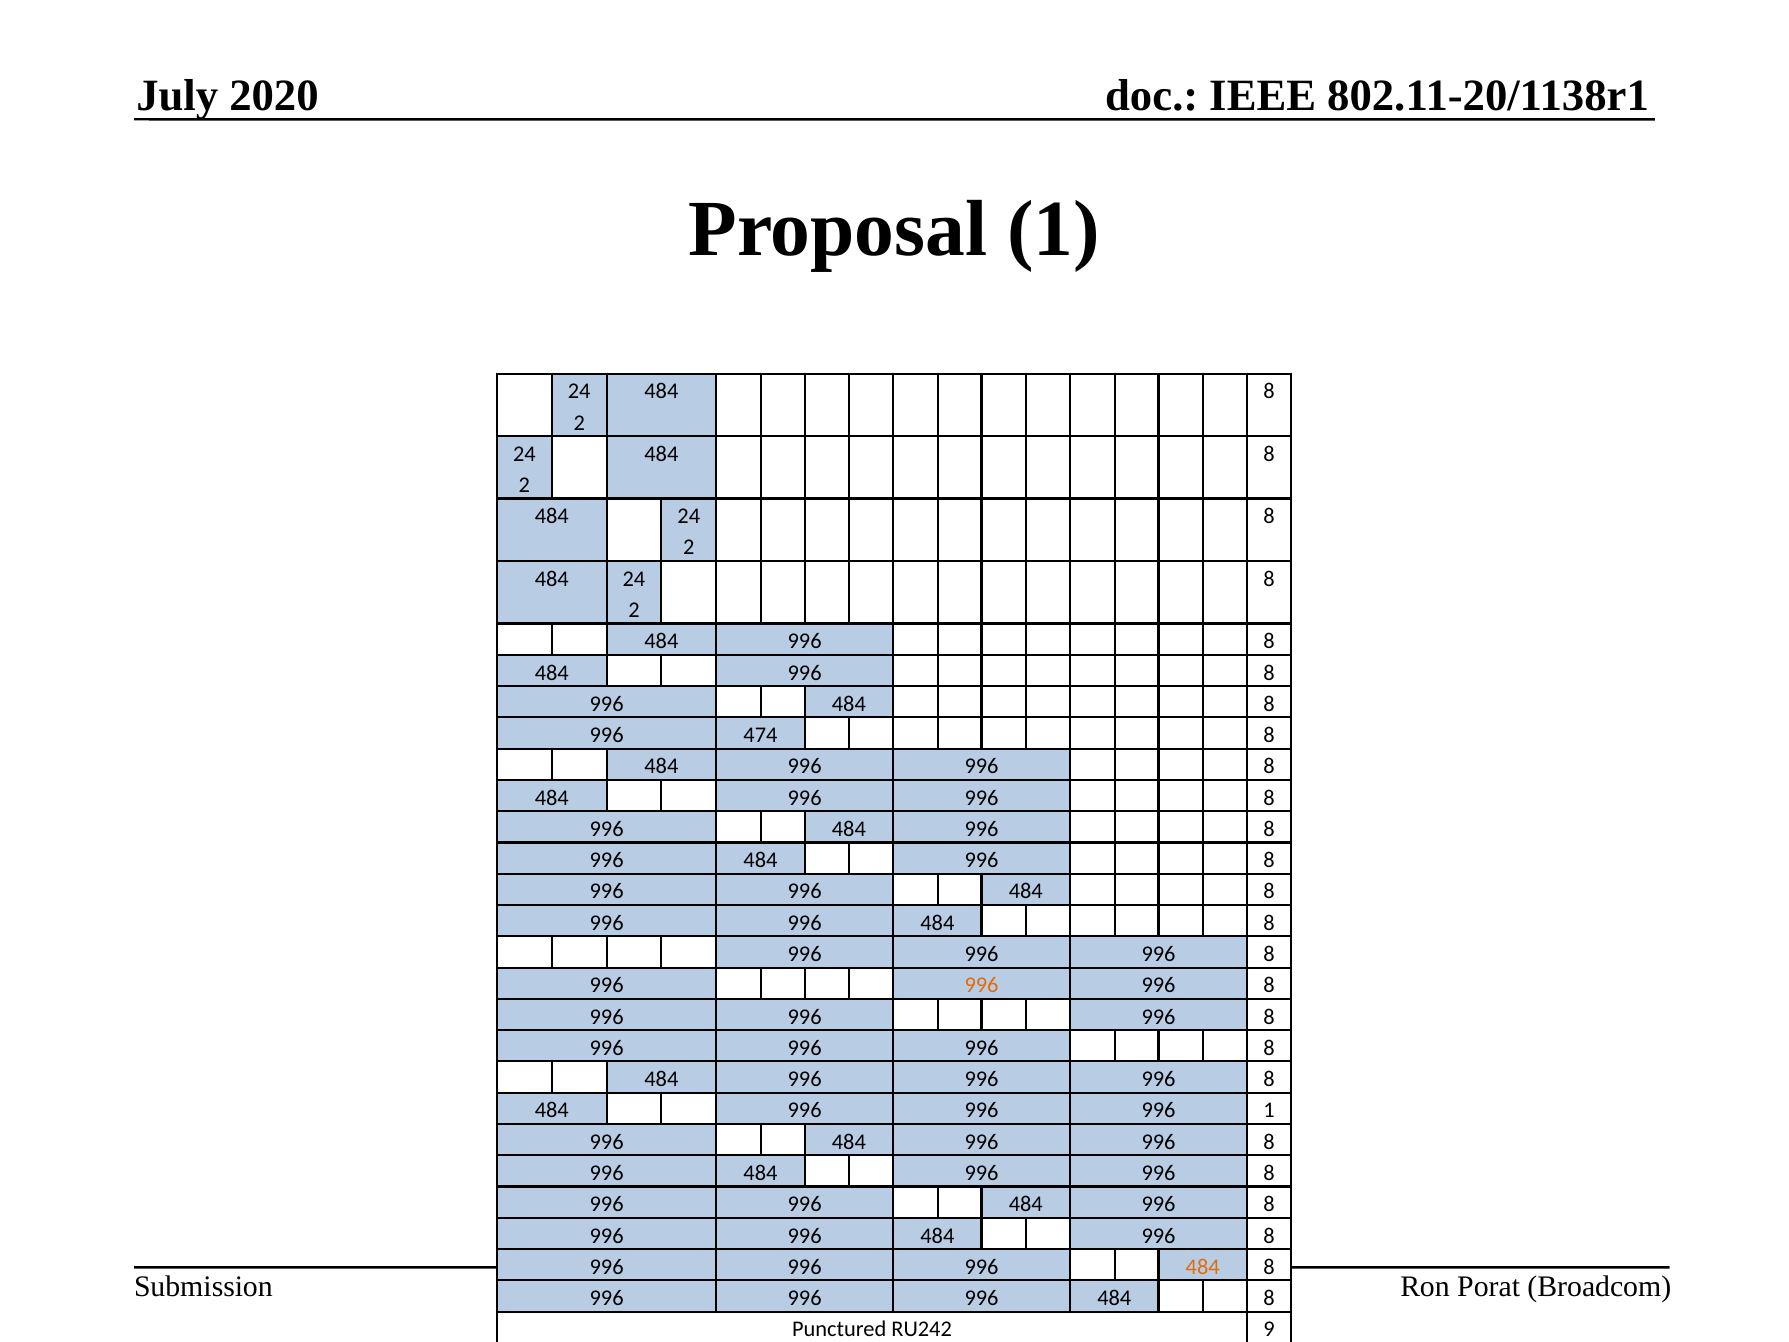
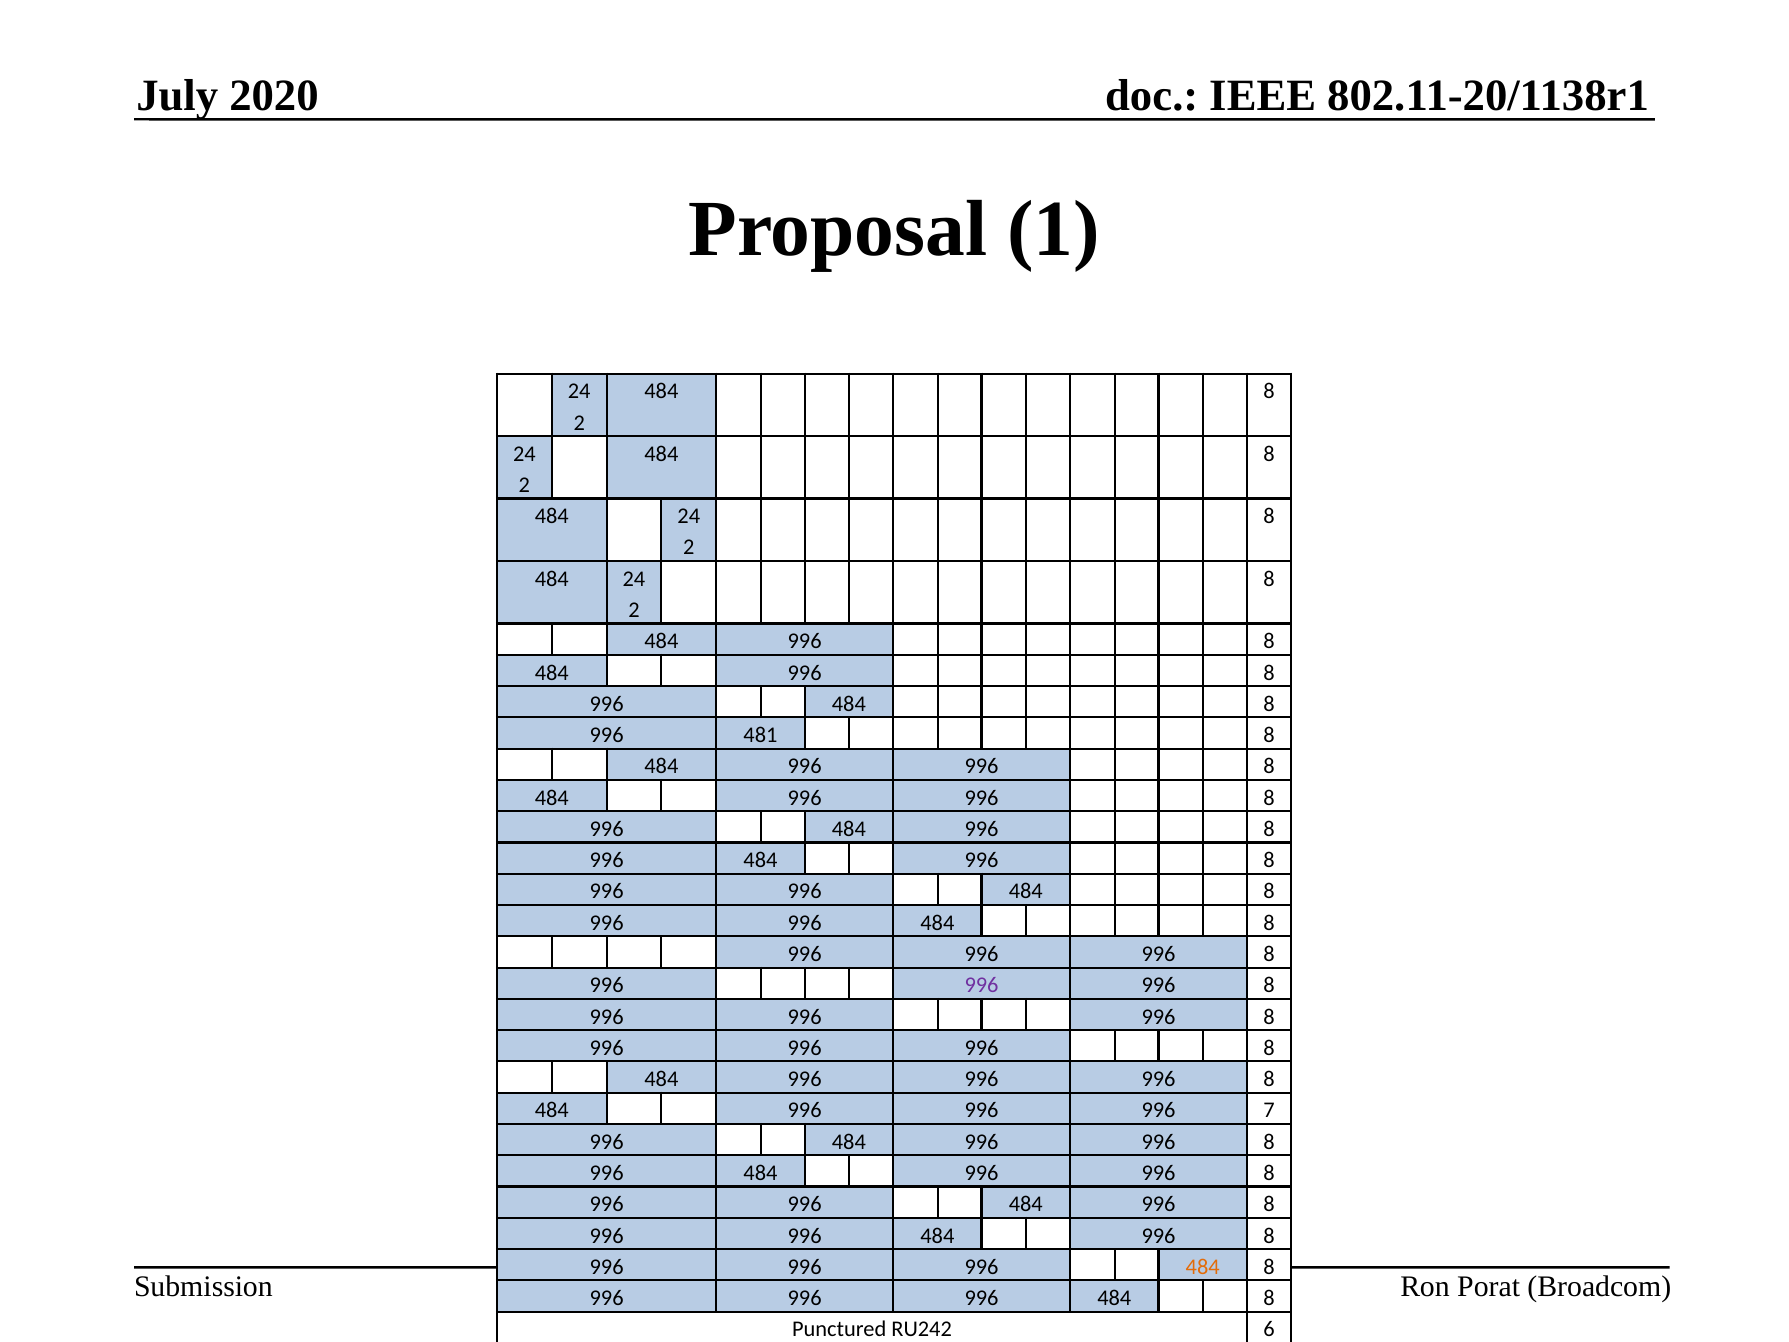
474: 474 -> 481
996 at (982, 985) colour: orange -> purple
996 1: 1 -> 7
9: 9 -> 6
